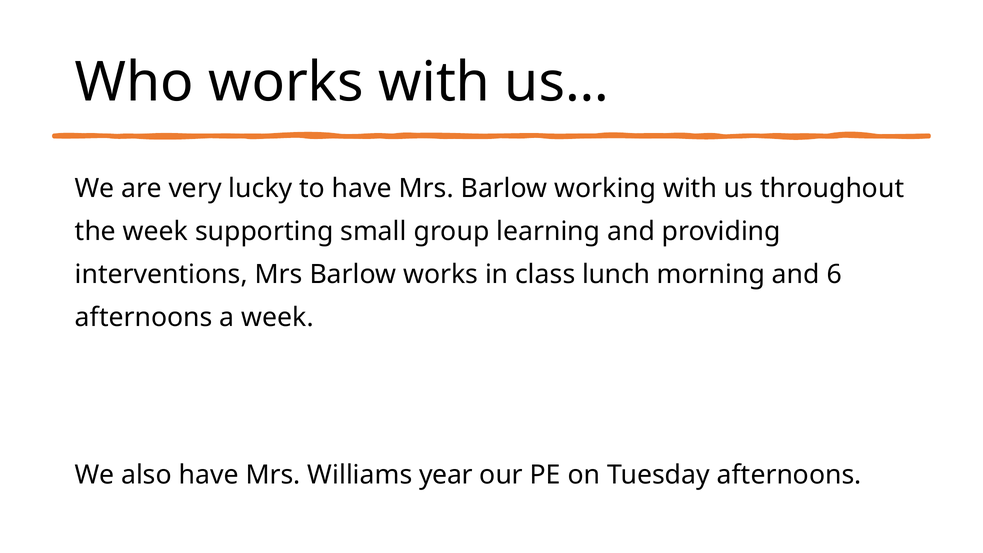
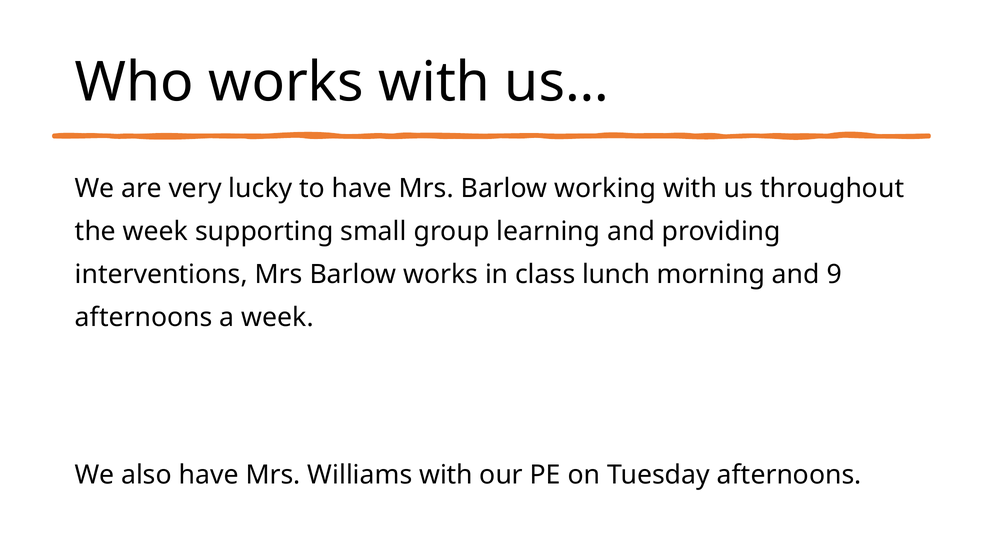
6: 6 -> 9
Williams year: year -> with
